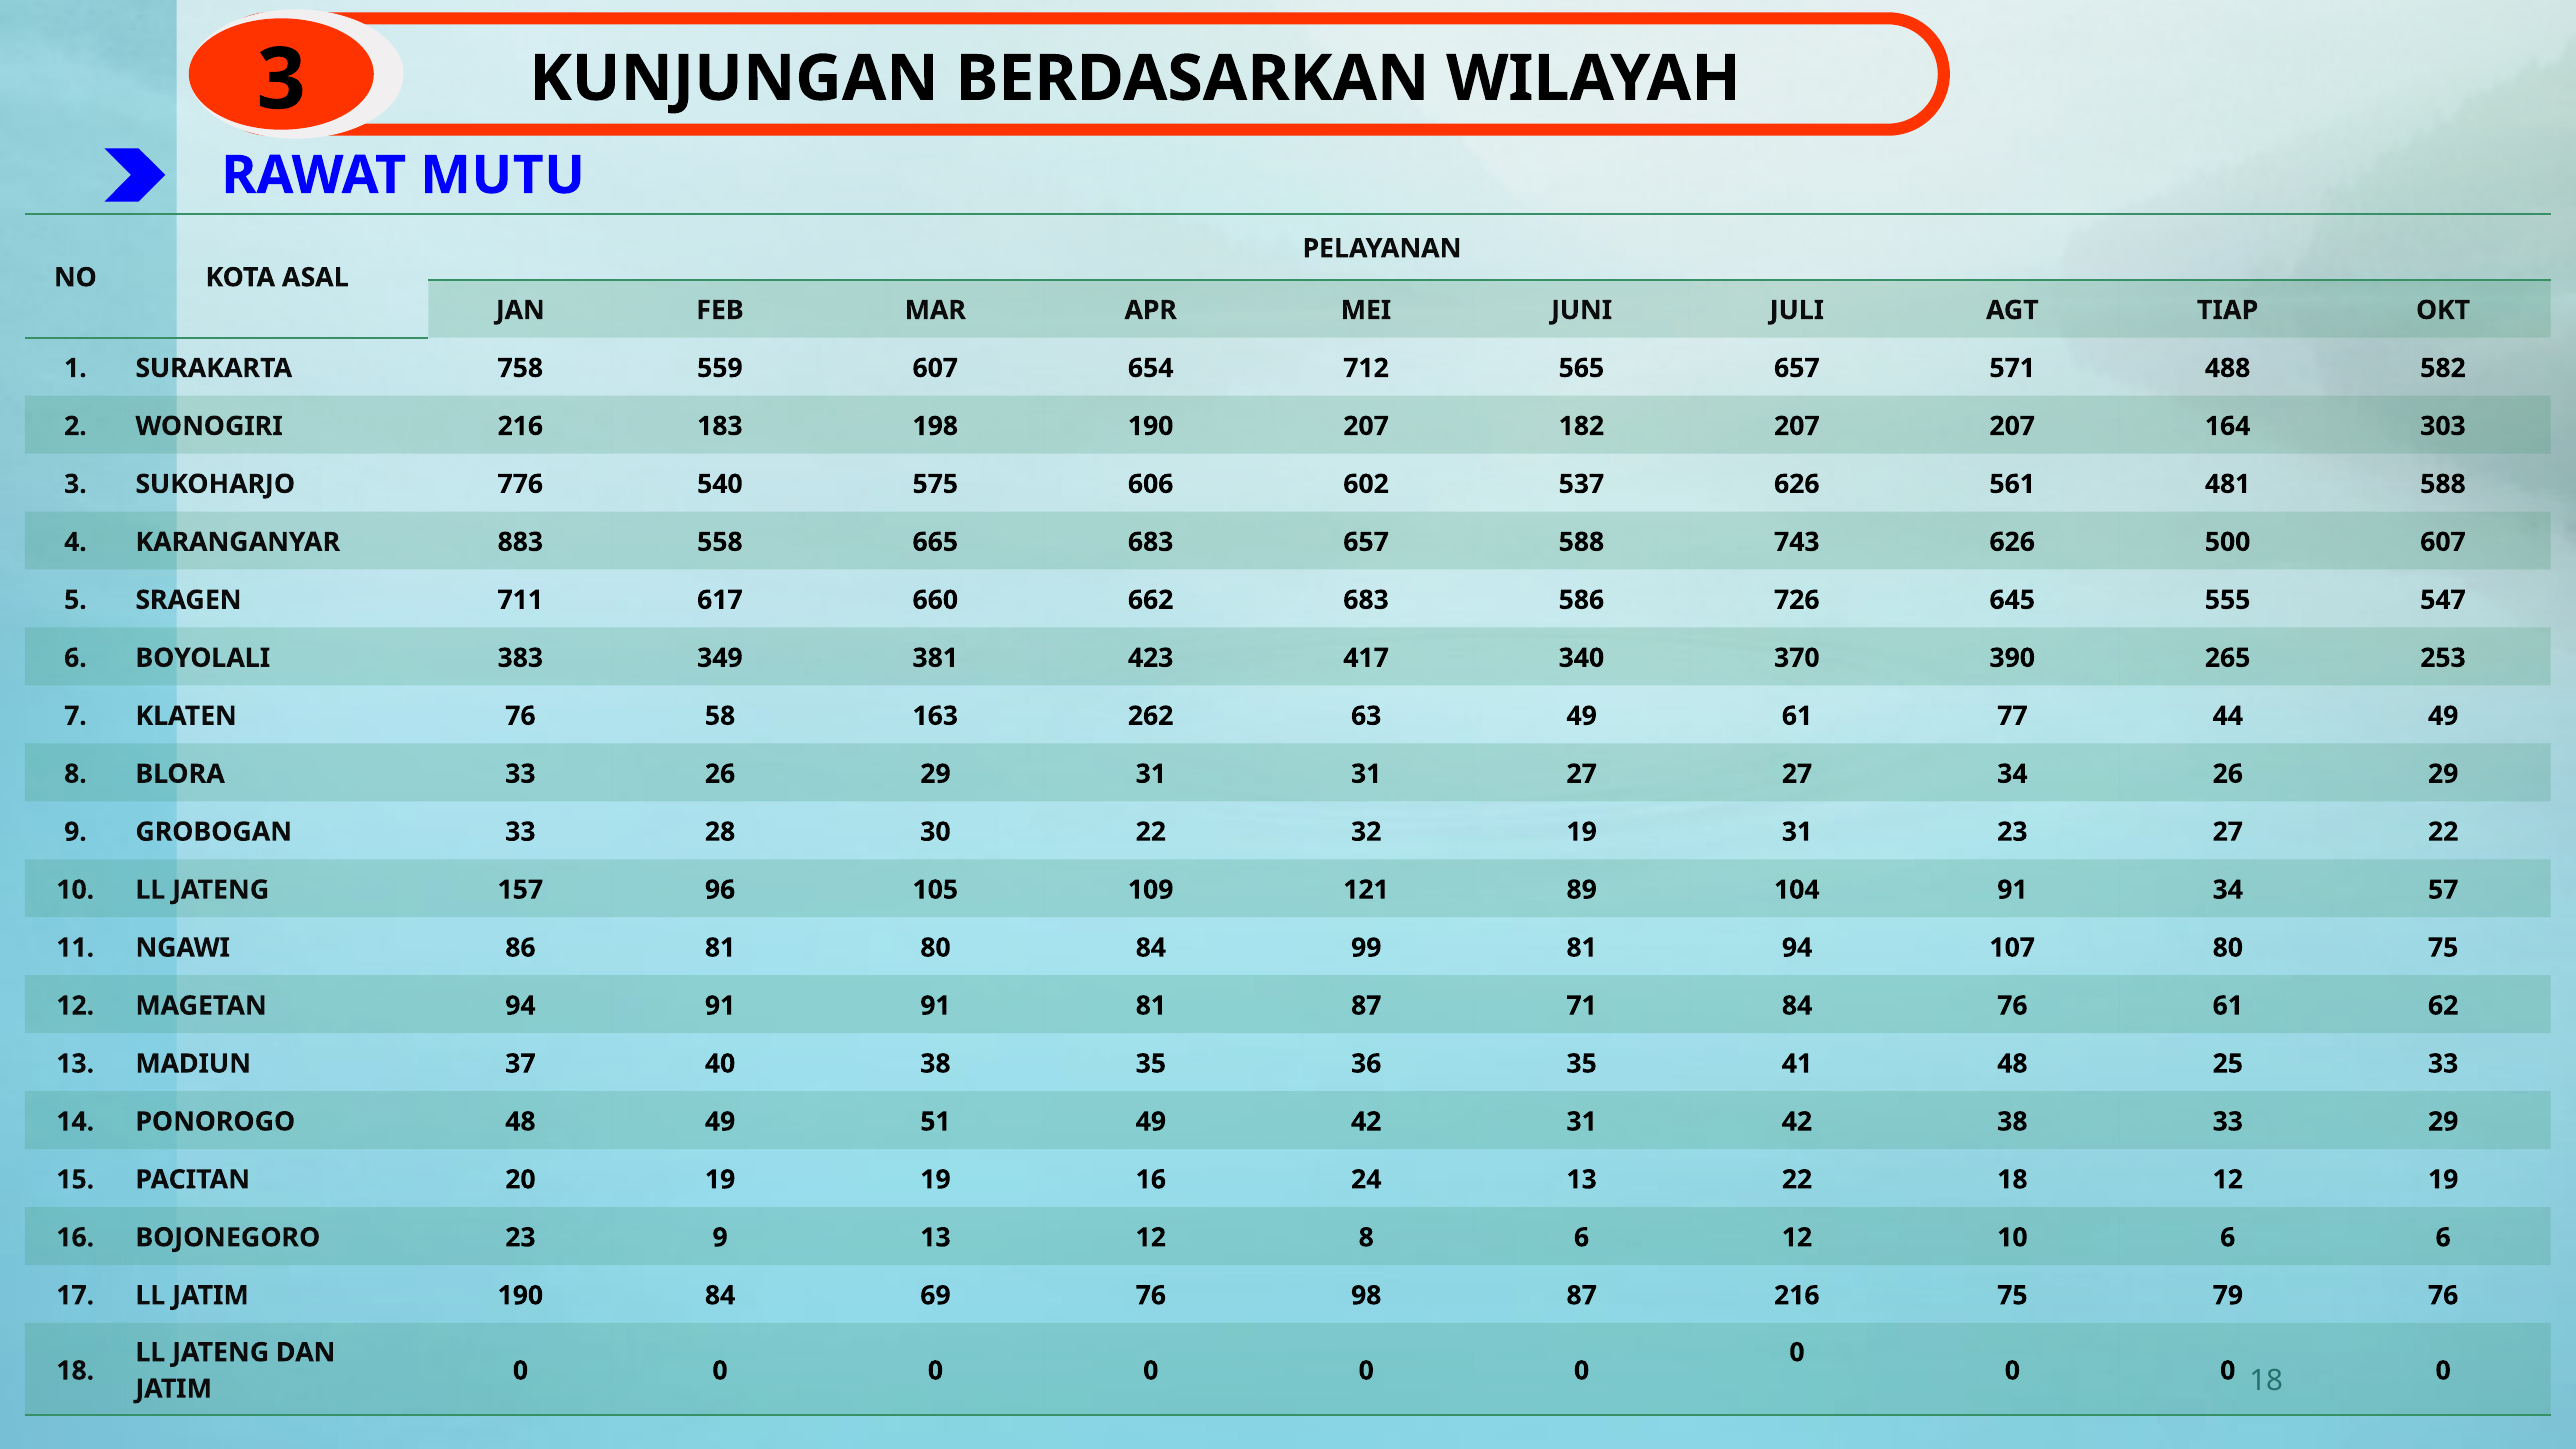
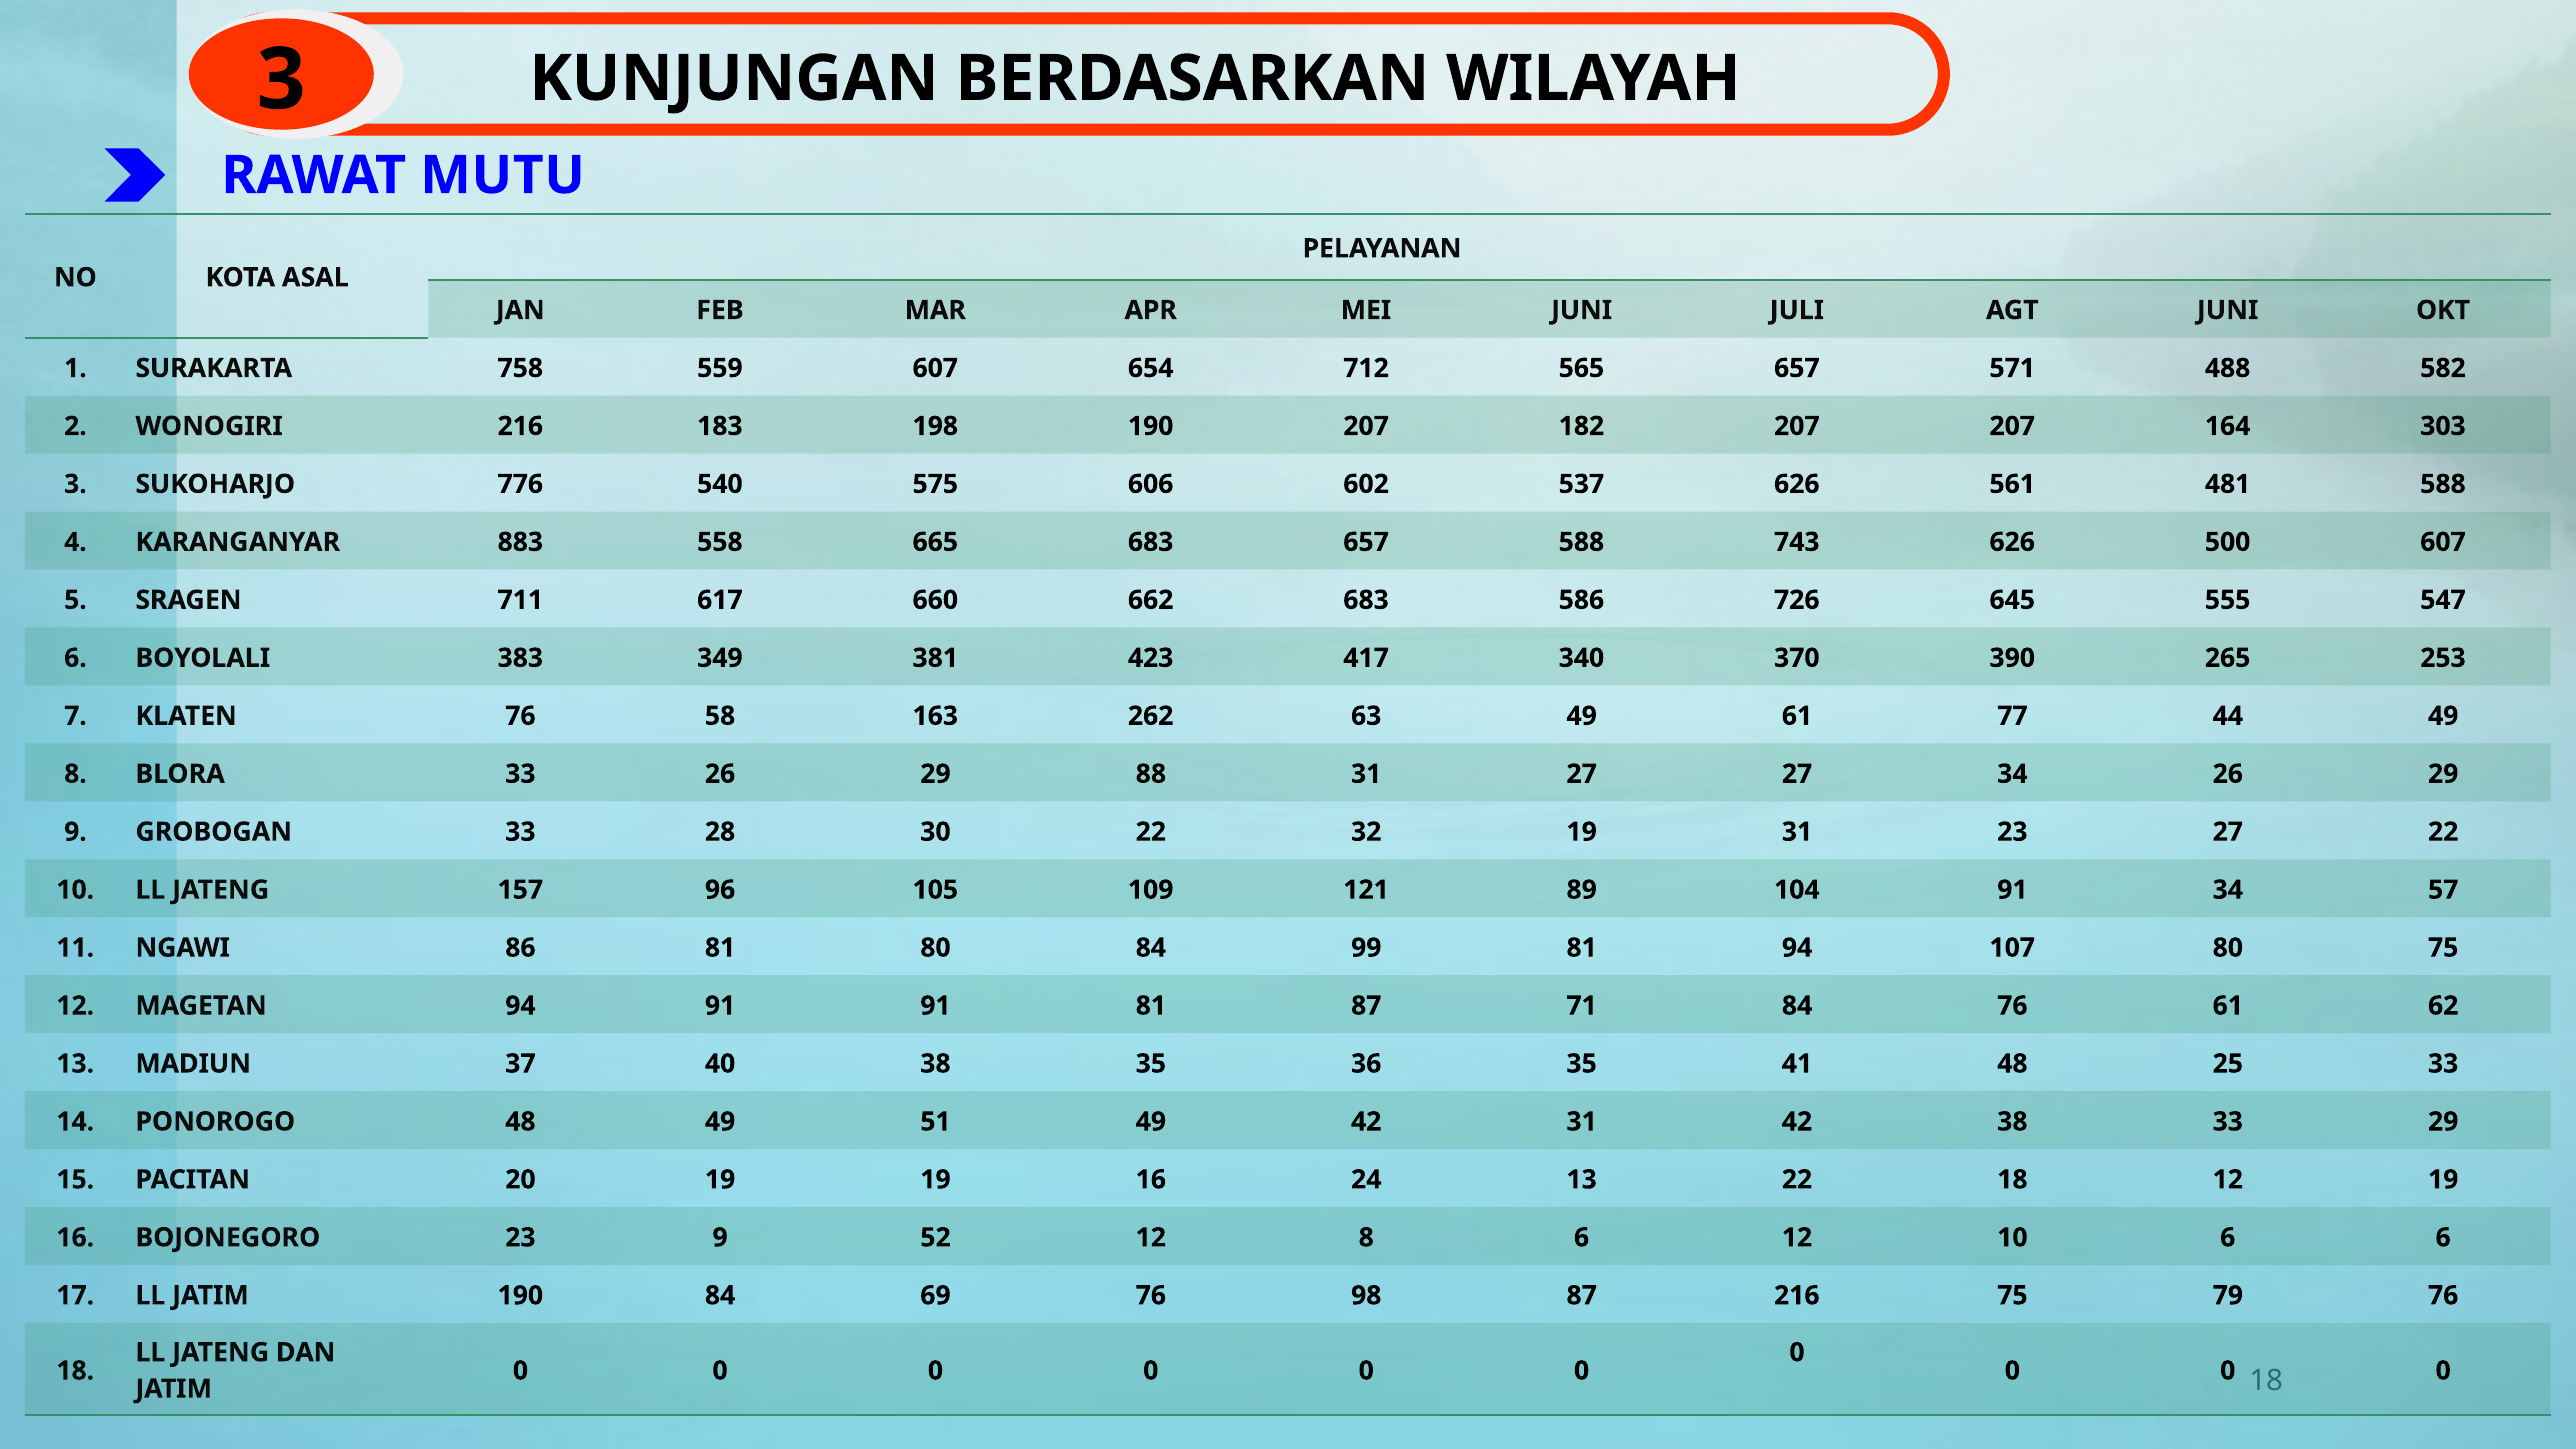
AGT TIAP: TIAP -> JUNI
29 31: 31 -> 88
9 13: 13 -> 52
